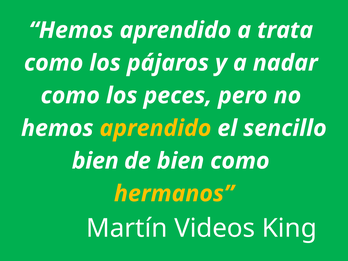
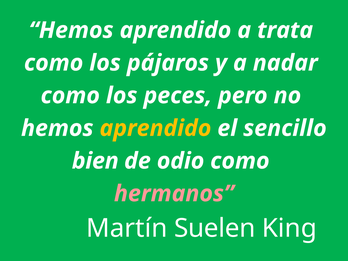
de bien: bien -> odio
hermanos colour: yellow -> pink
Videos: Videos -> Suelen
